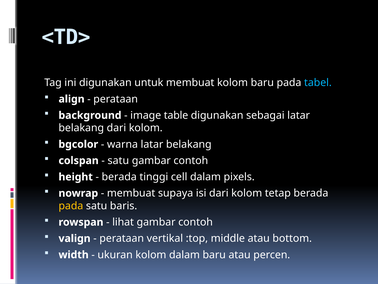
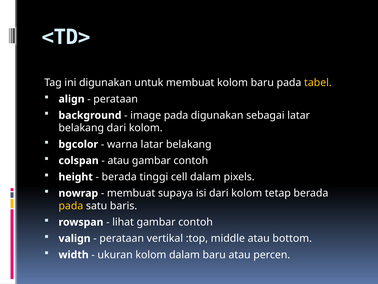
tabel colour: light blue -> yellow
image table: table -> pada
satu at (118, 160): satu -> atau
